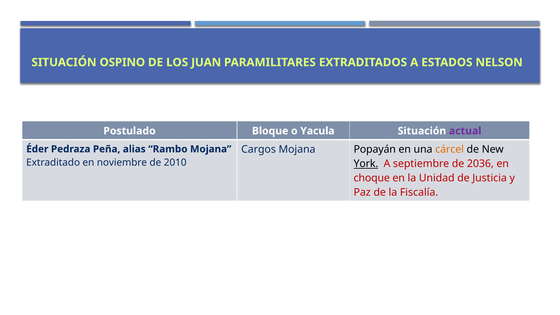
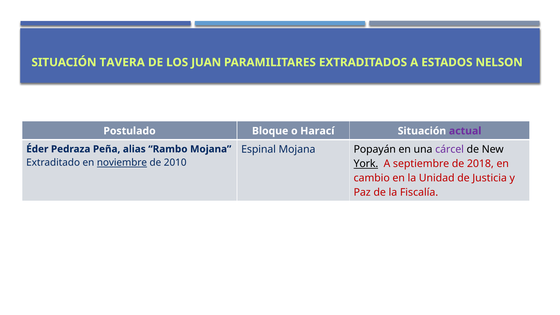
OSPINO: OSPINO -> TAVERA
Yacula: Yacula -> Harací
Cargos: Cargos -> Espinal
cárcel colour: orange -> purple
noviembre underline: none -> present
2036: 2036 -> 2018
choque: choque -> cambio
